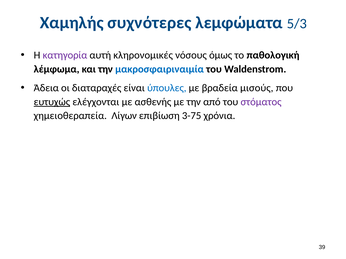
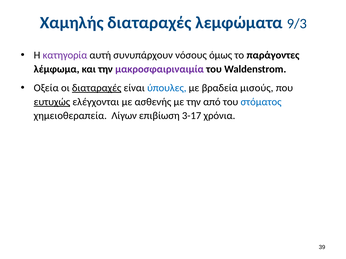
Χαμηλής συχνότερες: συχνότερες -> διαταραχές
5/3: 5/3 -> 9/3
κληρονομικές: κληρονομικές -> συνυπάρχουν
παθολογική: παθολογική -> παράγοντες
μακροσφαιριναιμία colour: blue -> purple
Άδεια: Άδεια -> Οξεία
διαταραχές at (97, 88) underline: none -> present
στόματος colour: purple -> blue
3-75: 3-75 -> 3-17
